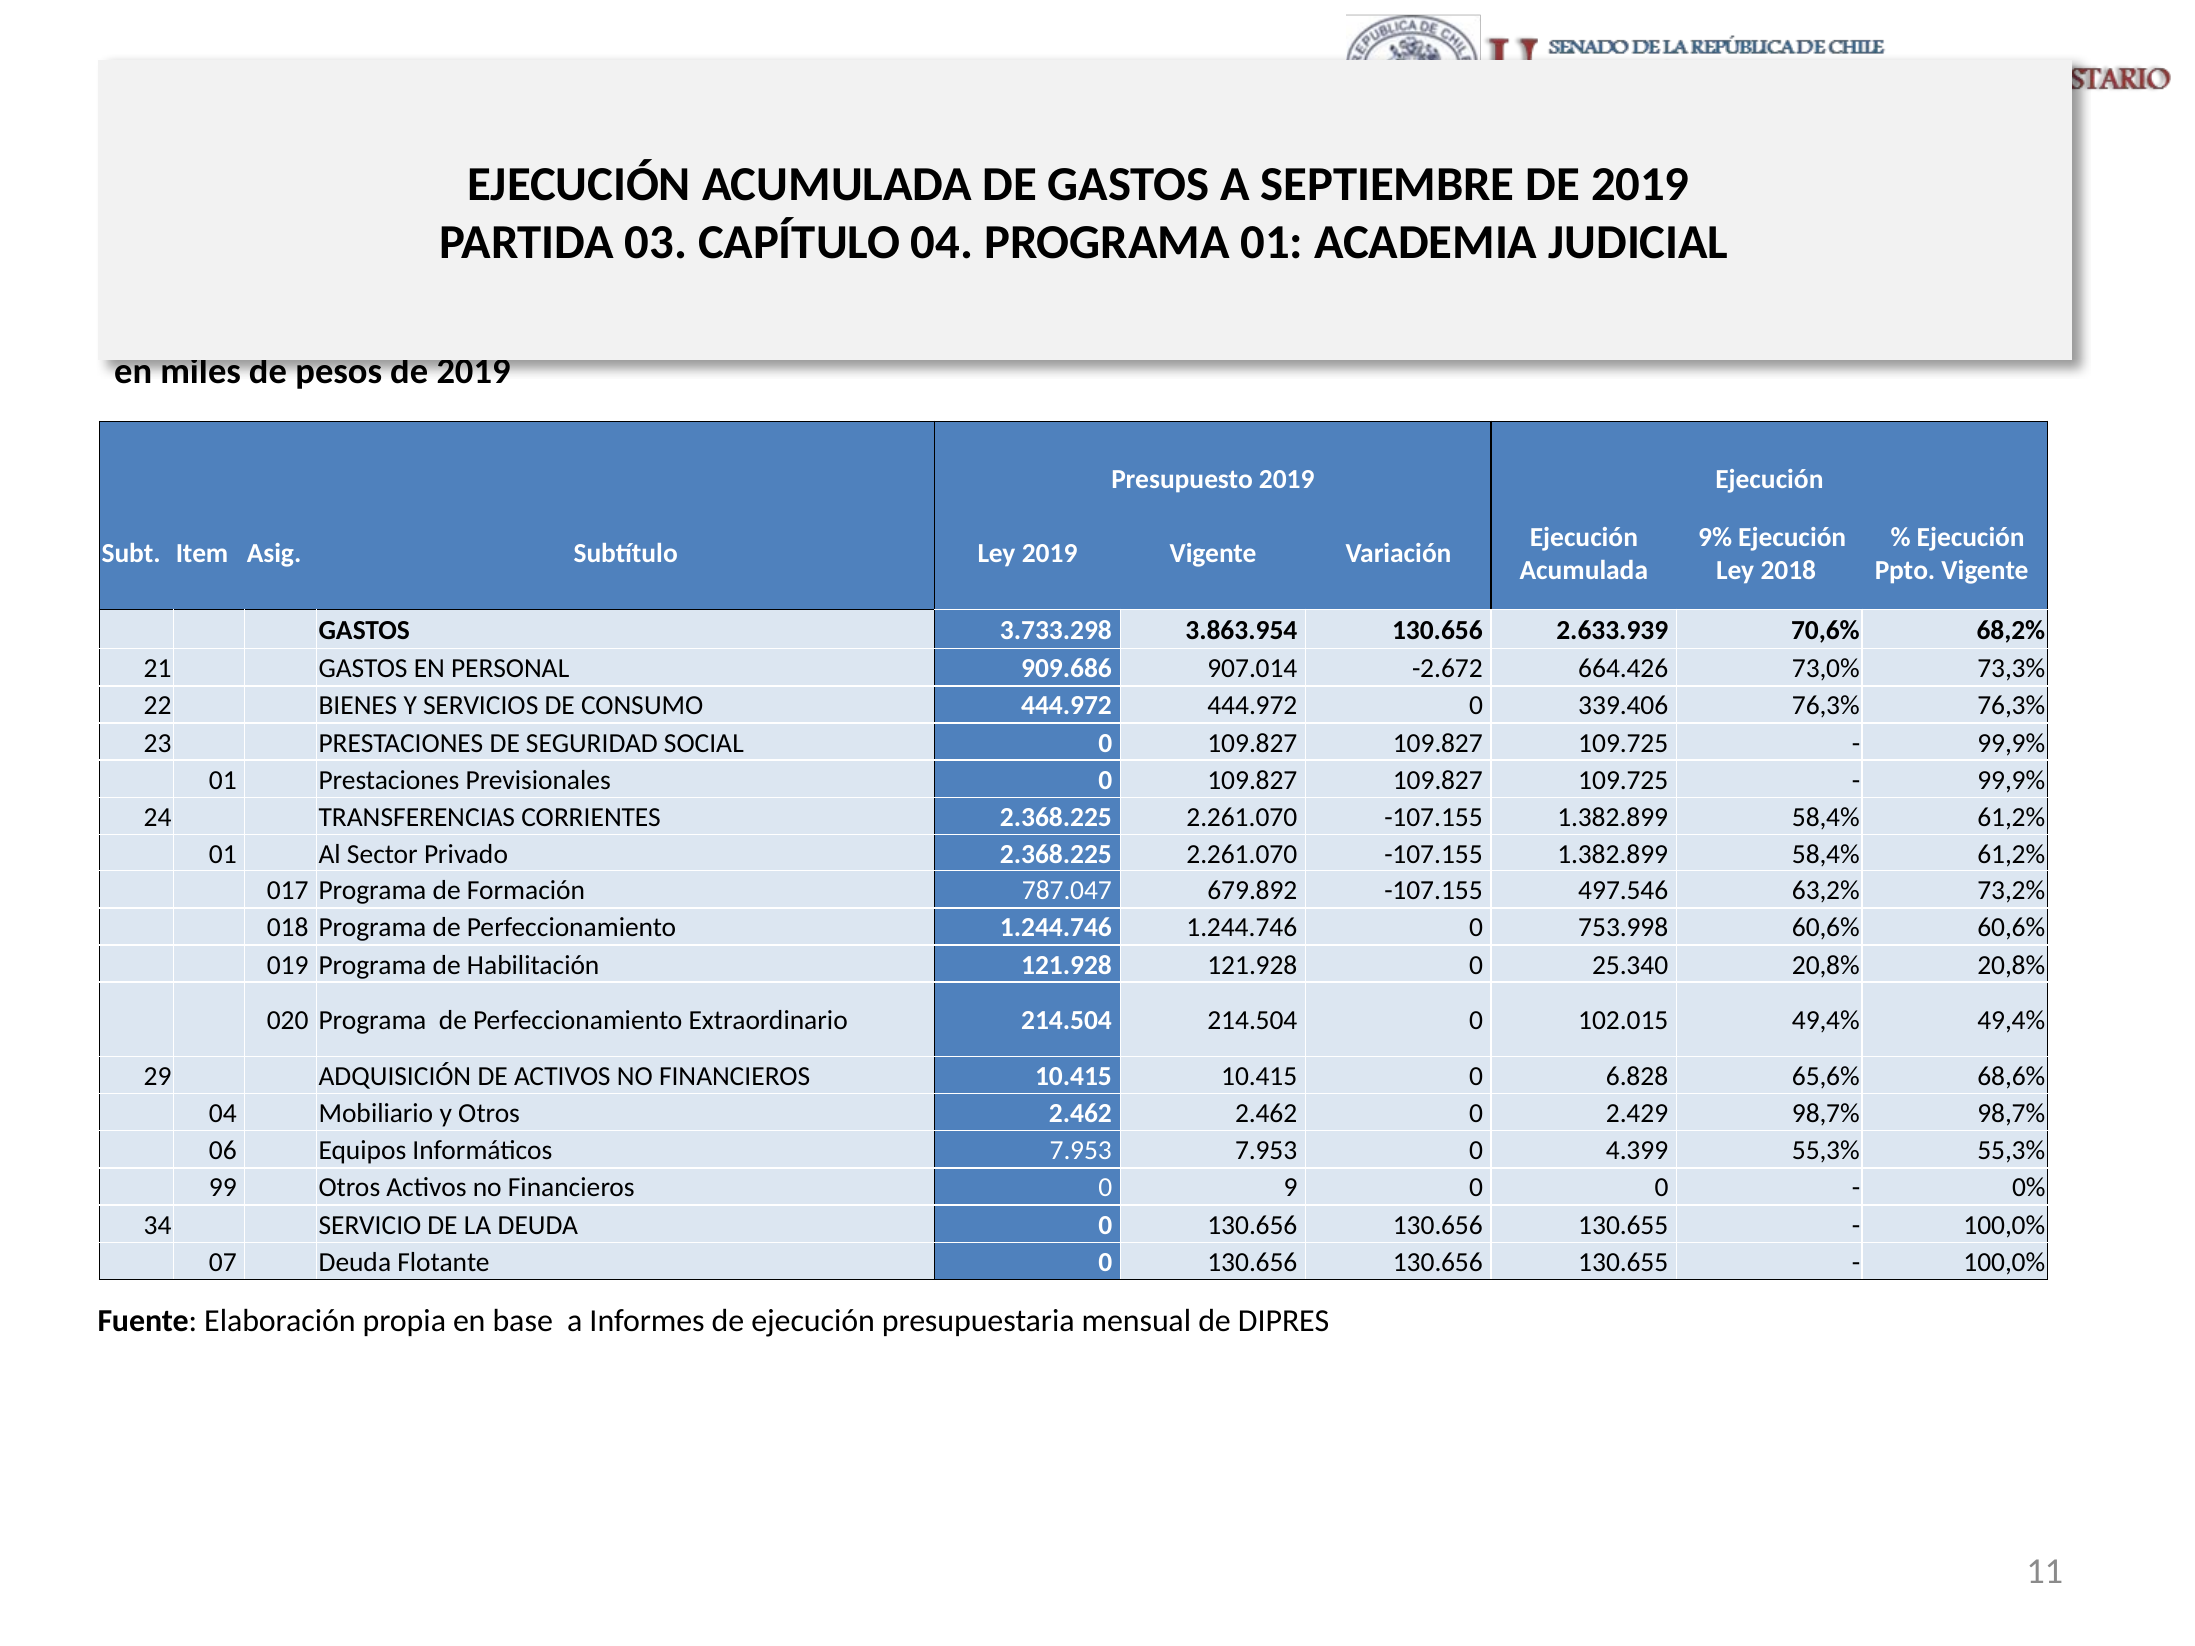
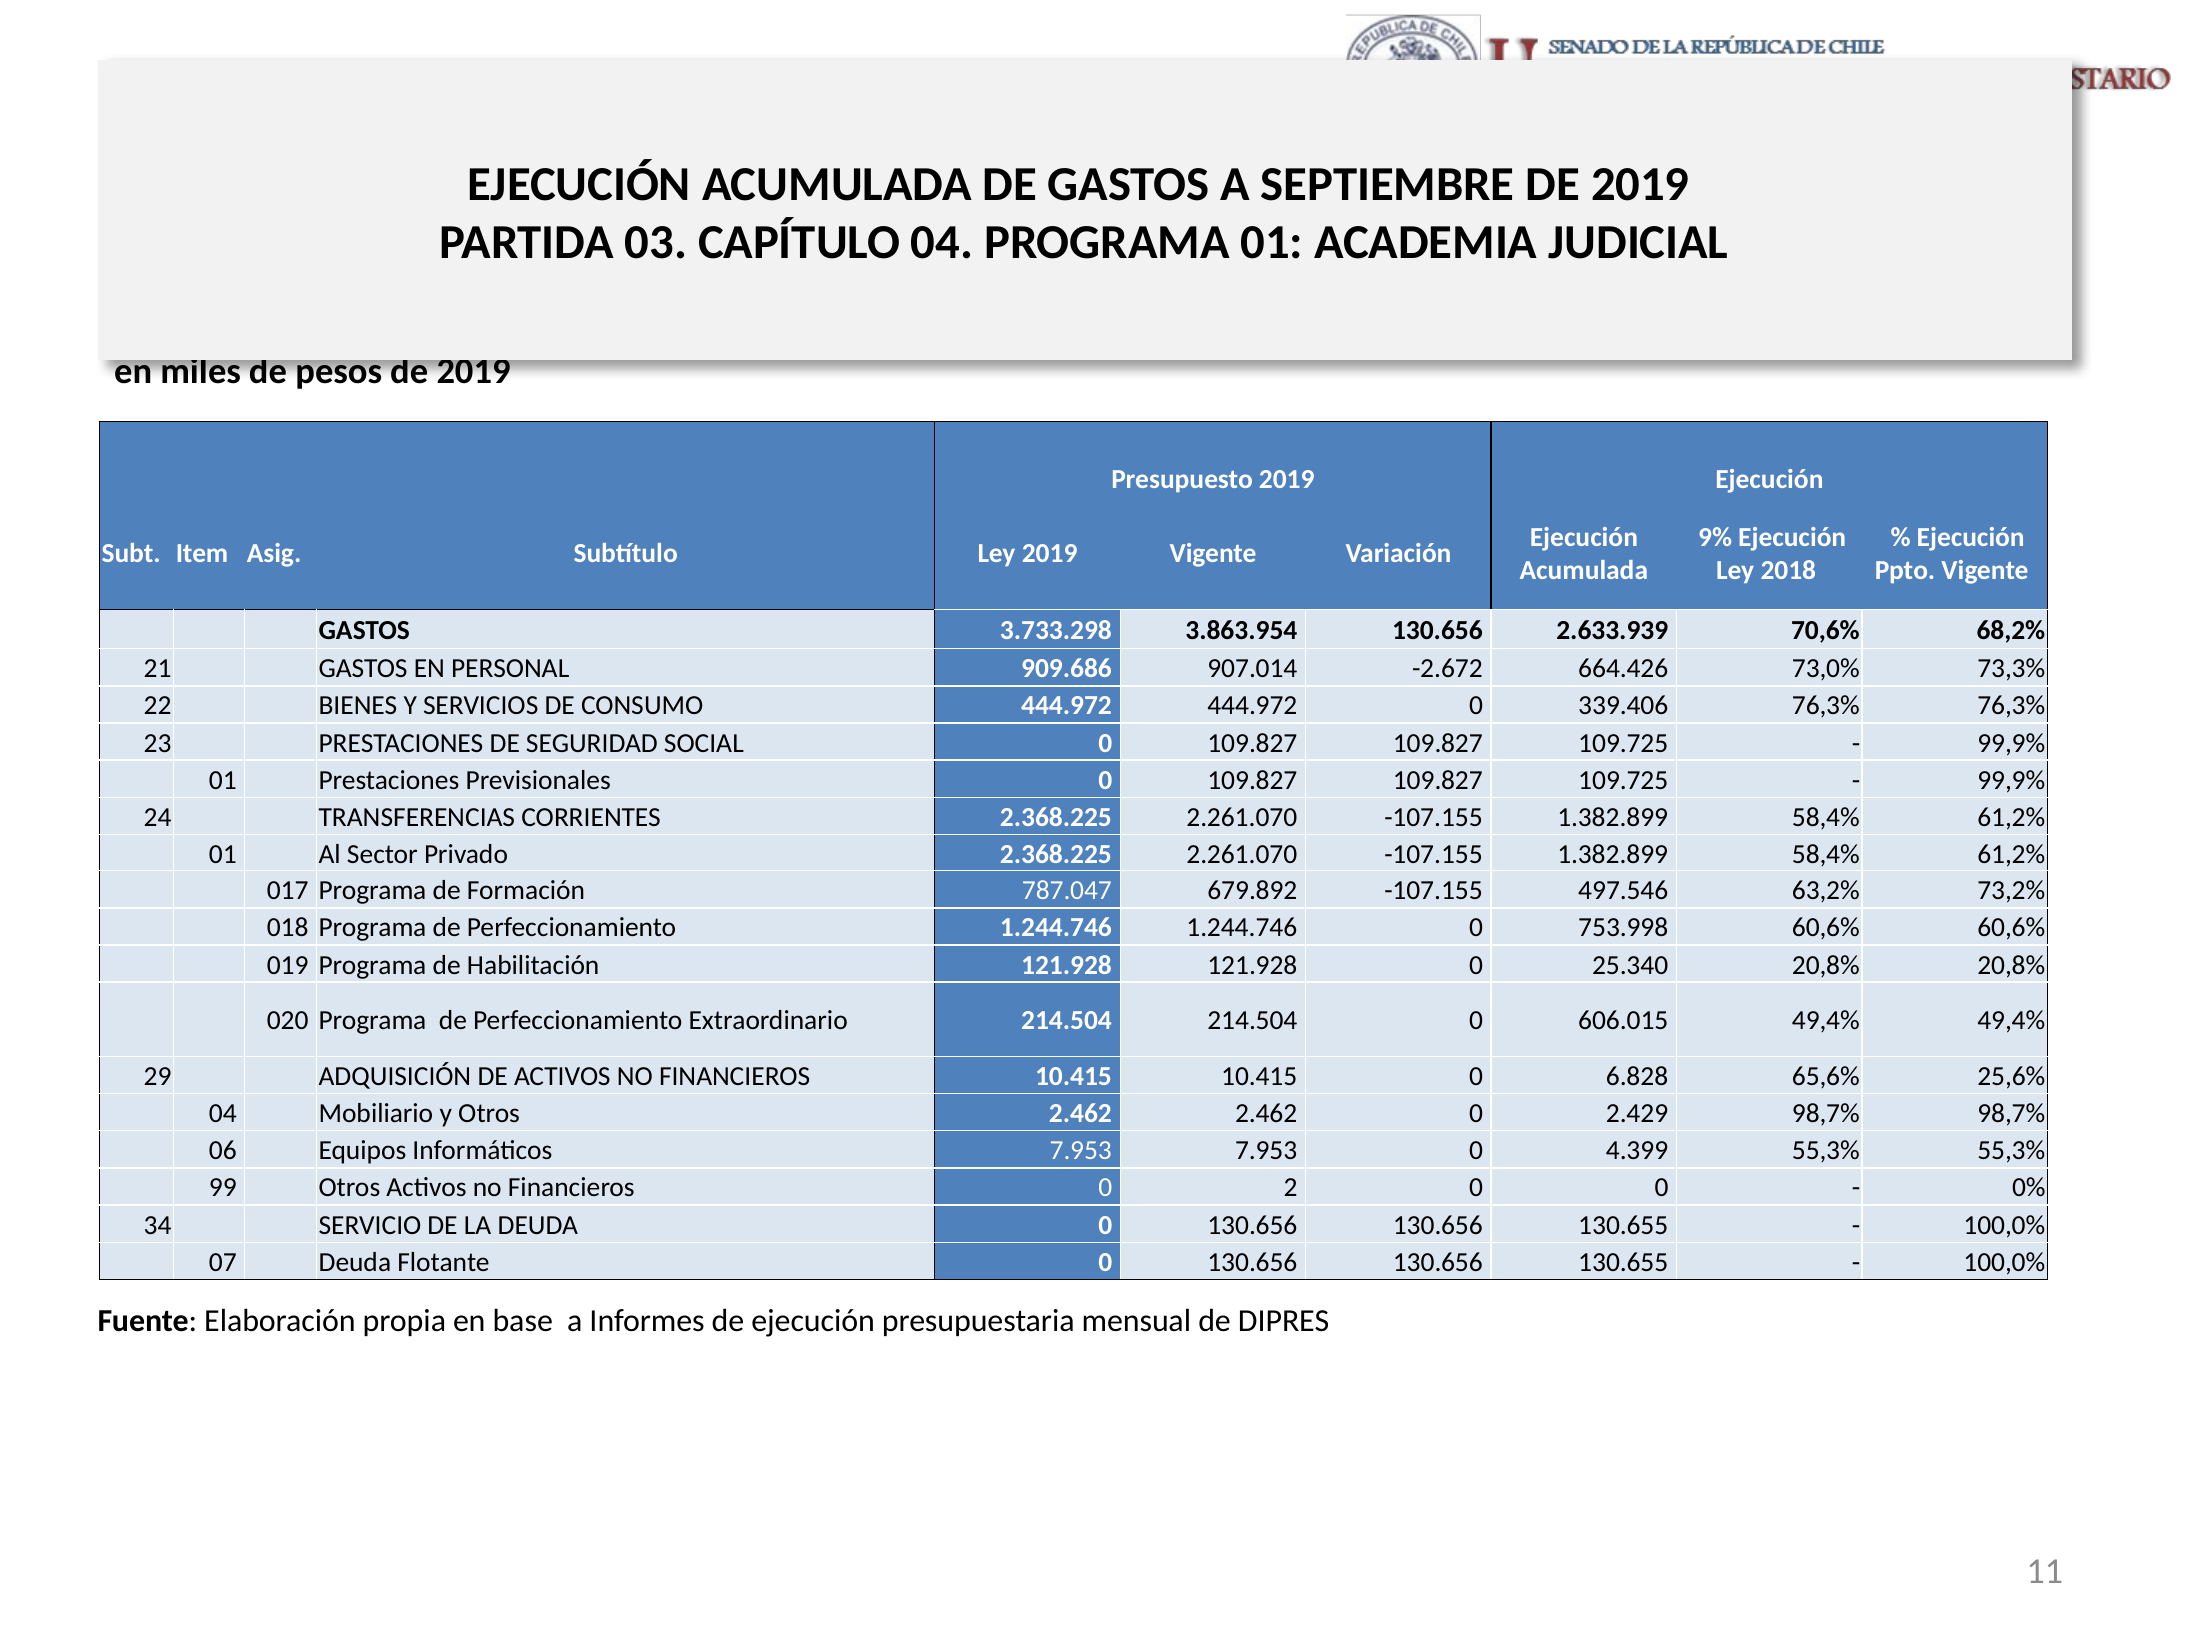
102.015: 102.015 -> 606.015
68,6%: 68,6% -> 25,6%
9: 9 -> 2
